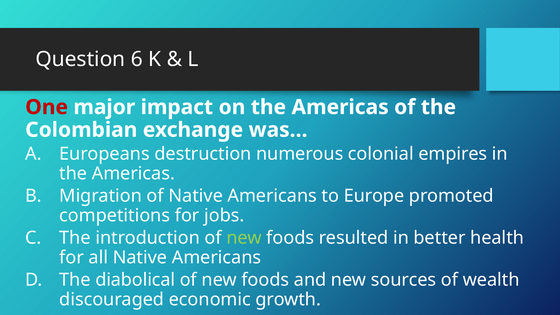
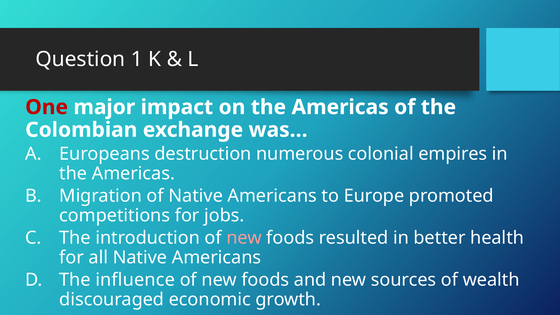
6: 6 -> 1
new at (244, 238) colour: light green -> pink
diabolical: diabolical -> influence
